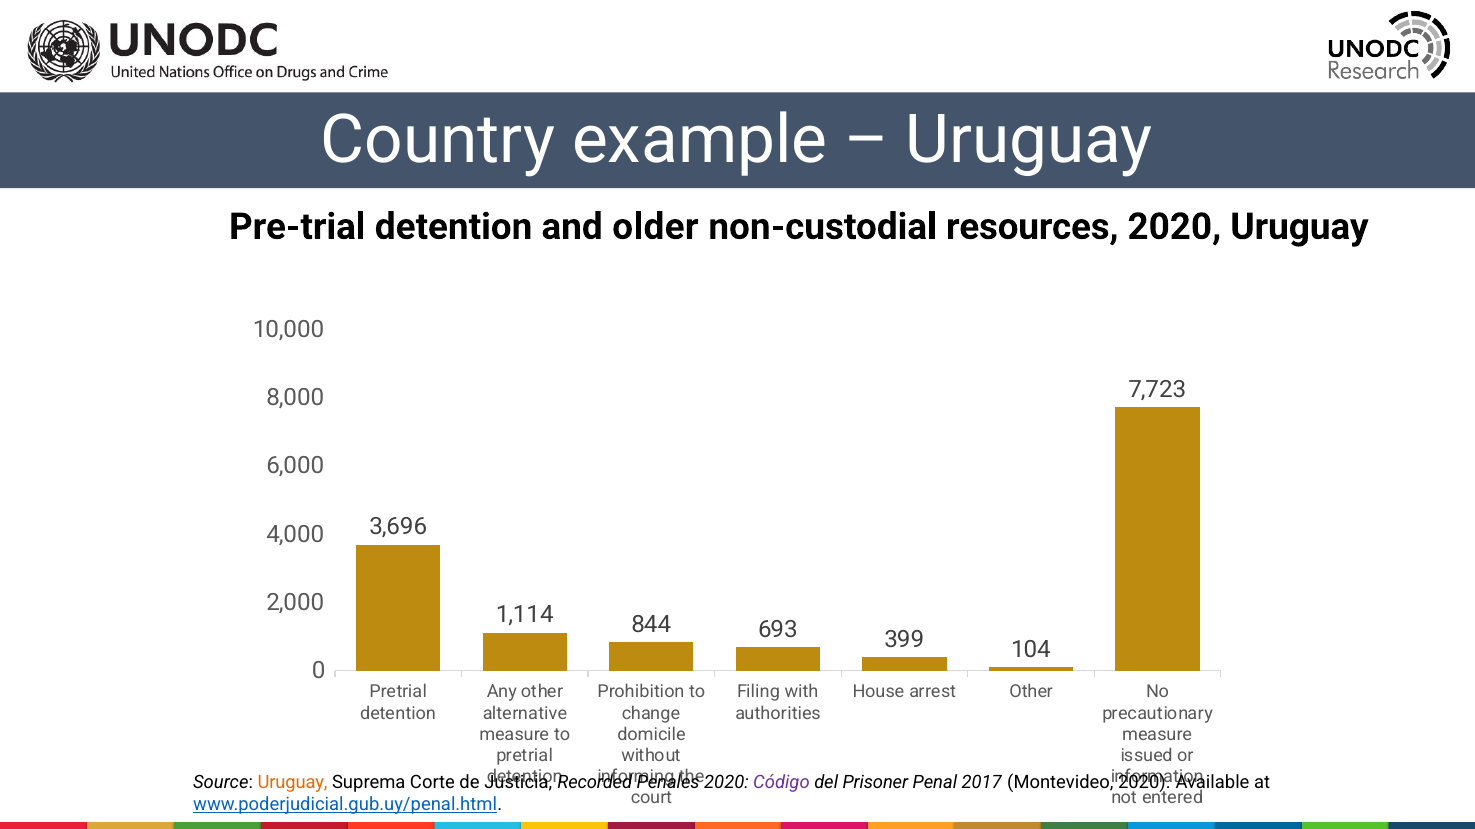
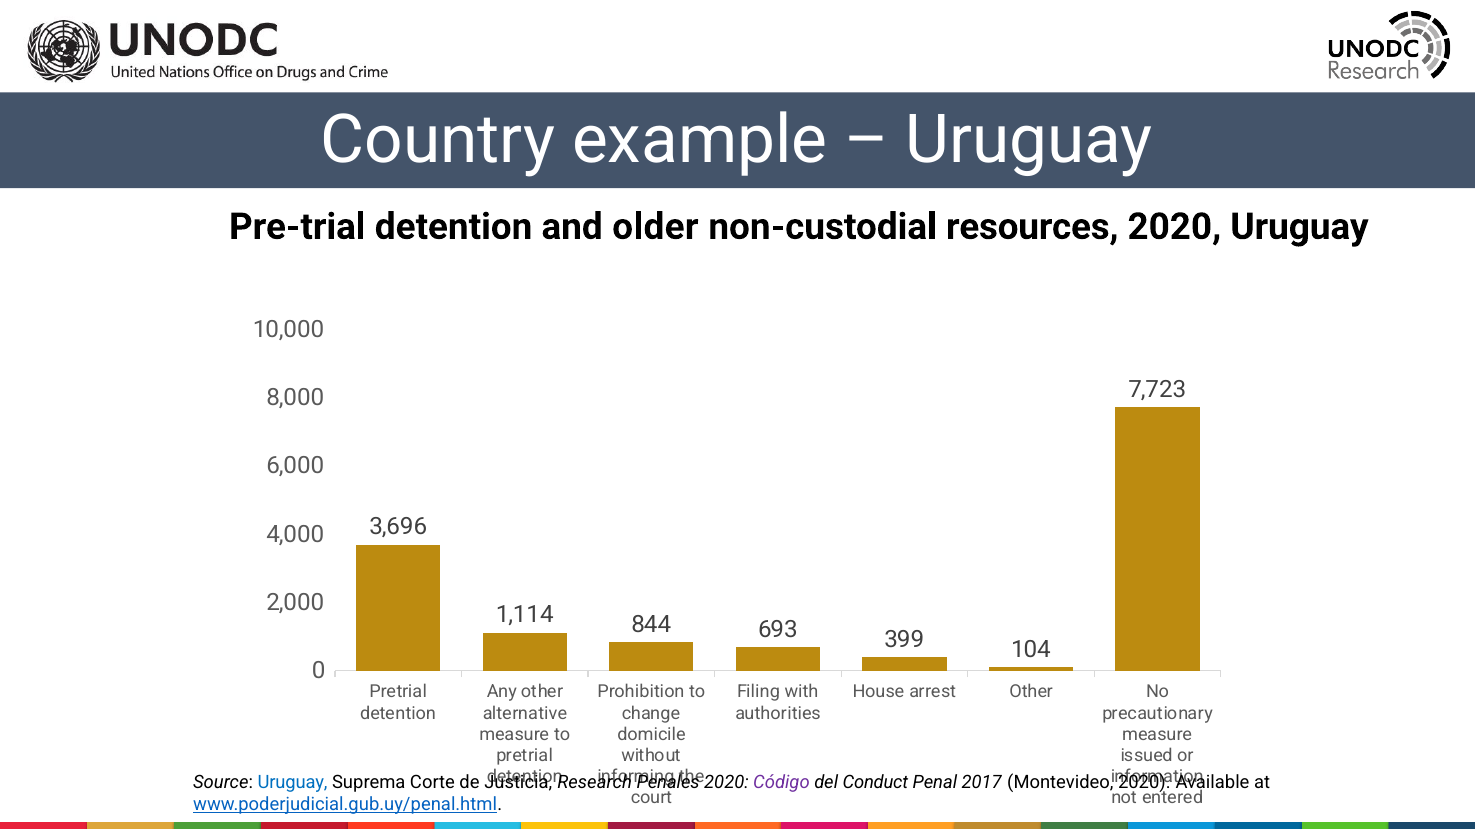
Uruguay at (293, 783) colour: orange -> blue
Recorded: Recorded -> Research
Prisoner: Prisoner -> Conduct
